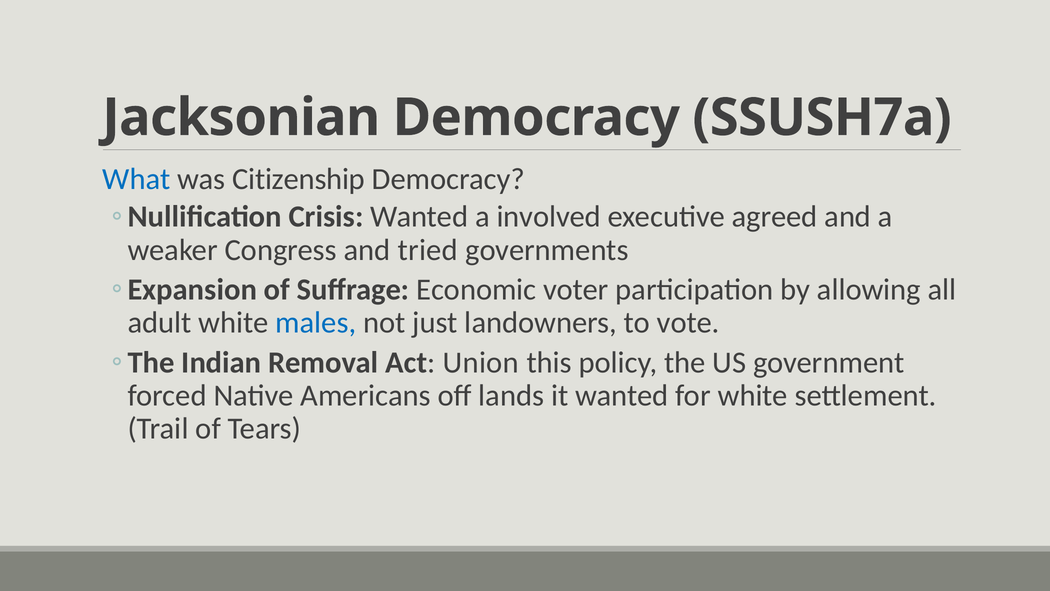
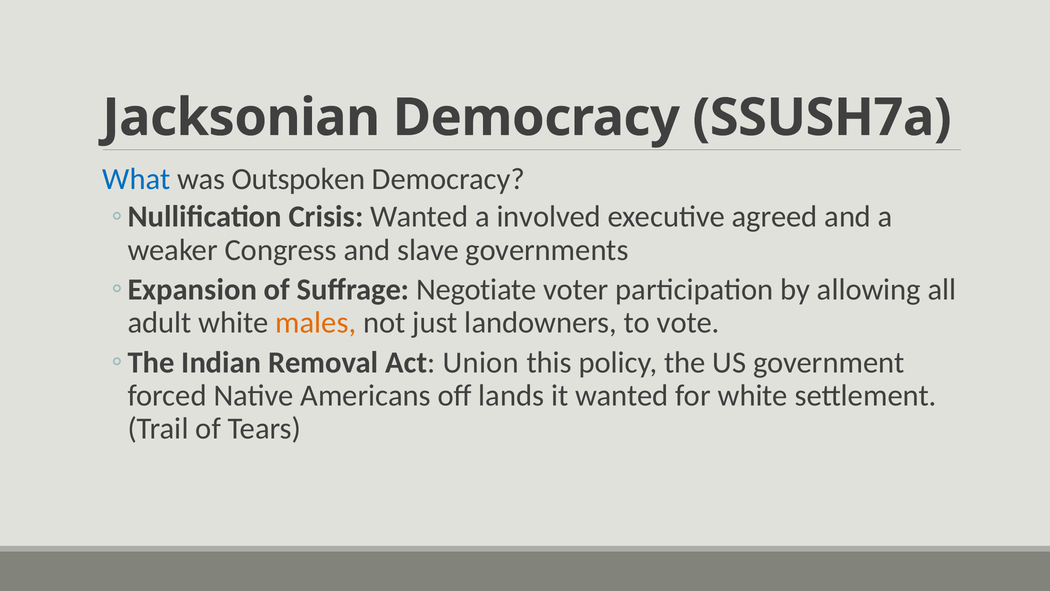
Citizenship: Citizenship -> Outspoken
tried: tried -> slave
Economic: Economic -> Negotiate
males colour: blue -> orange
